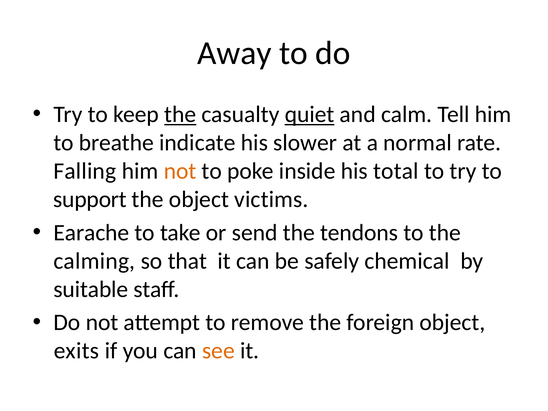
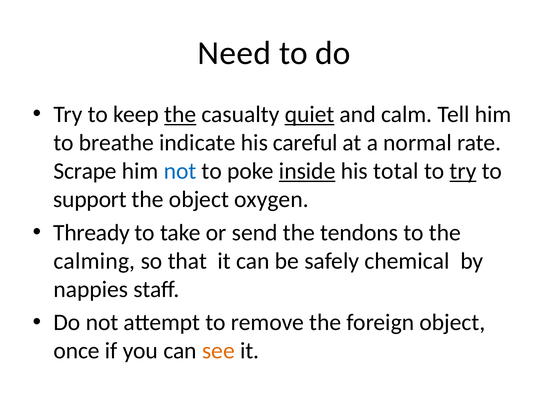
Away: Away -> Need
slower: slower -> careful
Falling: Falling -> Scrape
not at (180, 171) colour: orange -> blue
inside underline: none -> present
try at (463, 171) underline: none -> present
victims: victims -> oxygen
Earache: Earache -> Thready
suitable: suitable -> nappies
exits: exits -> once
